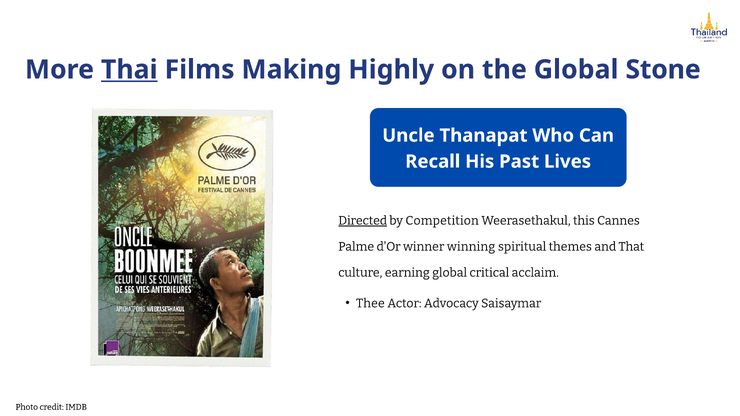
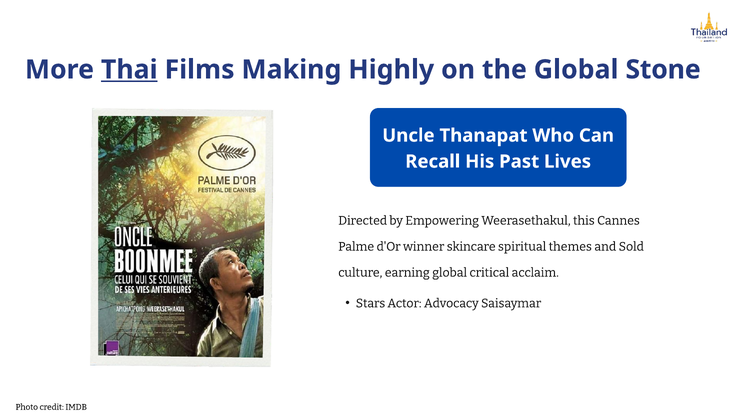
Directed underline: present -> none
Competition: Competition -> Empowering
winning: winning -> skincare
That: That -> Sold
Thee: Thee -> Stars
